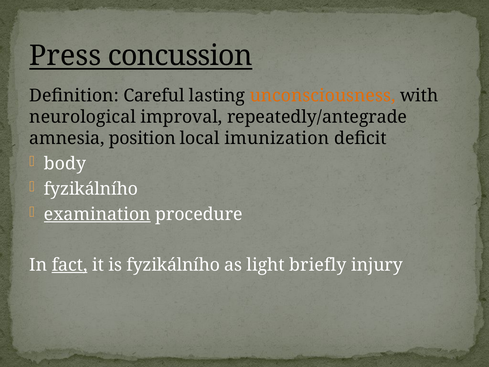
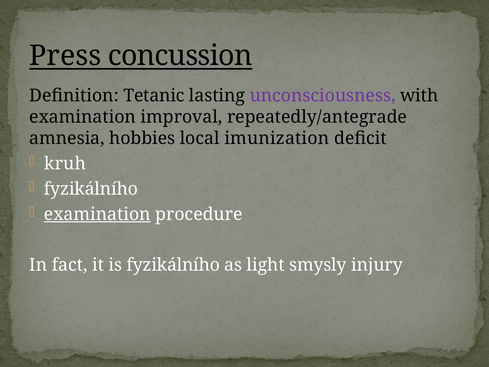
Careful: Careful -> Tetanic
unconsciousness colour: orange -> purple
neurological at (83, 117): neurological -> examination
position: position -> hobbies
body: body -> kruh
fact underline: present -> none
briefly: briefly -> smysly
